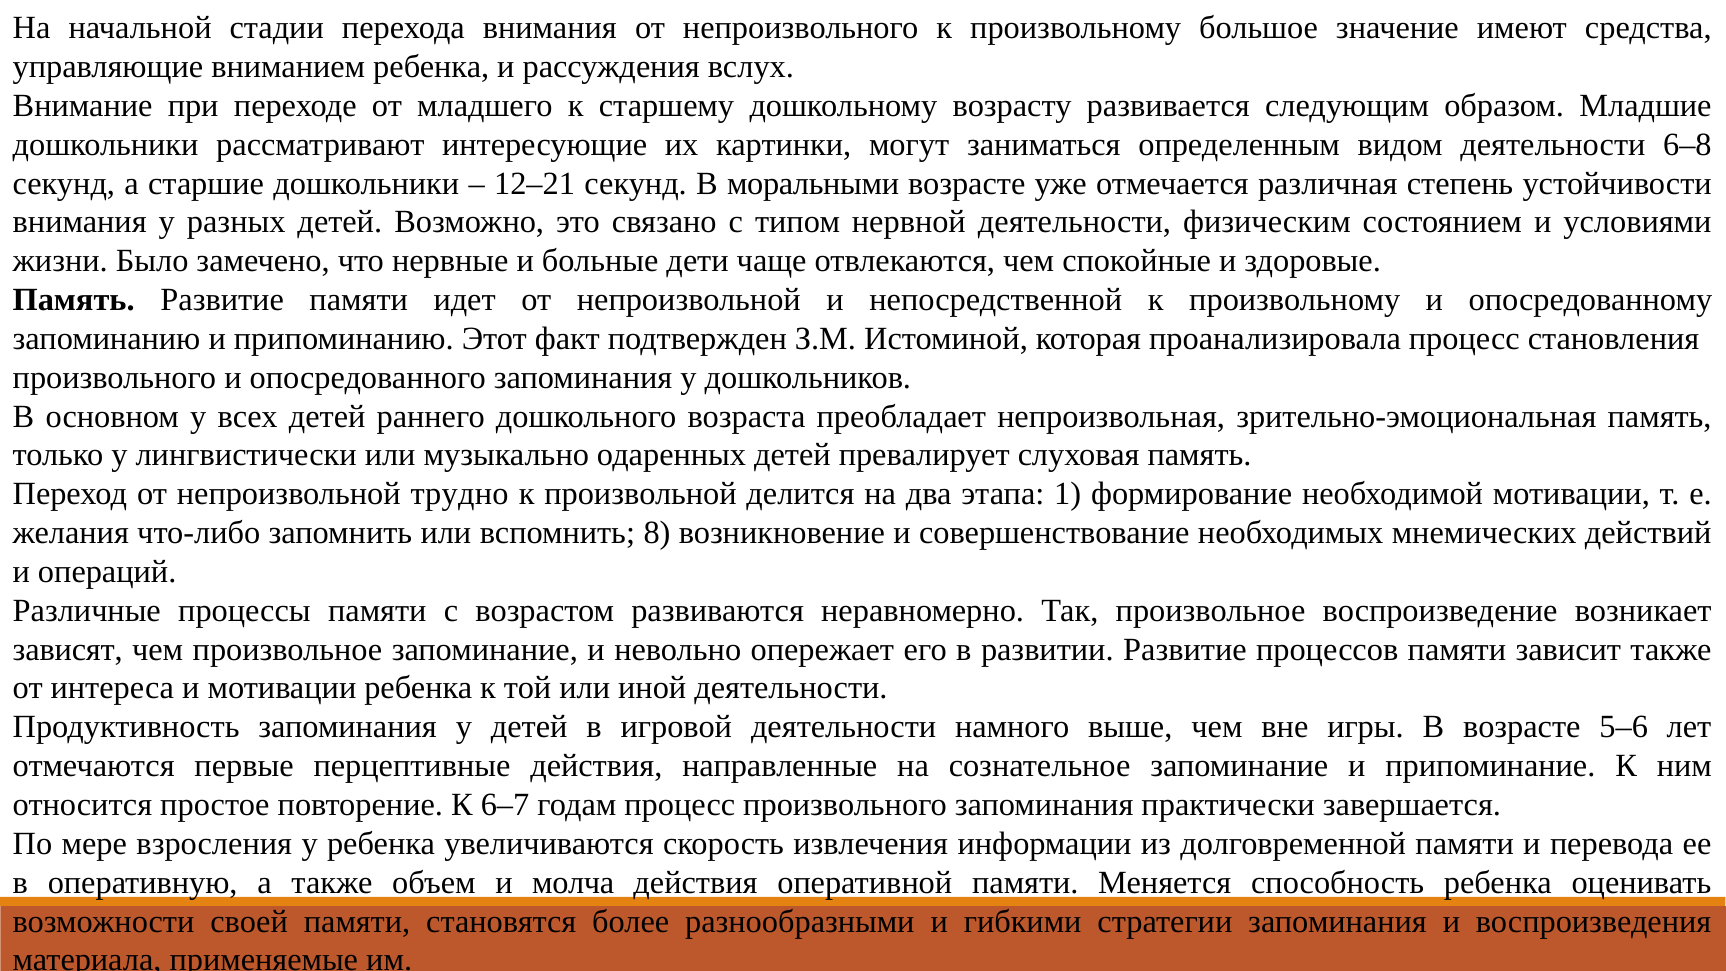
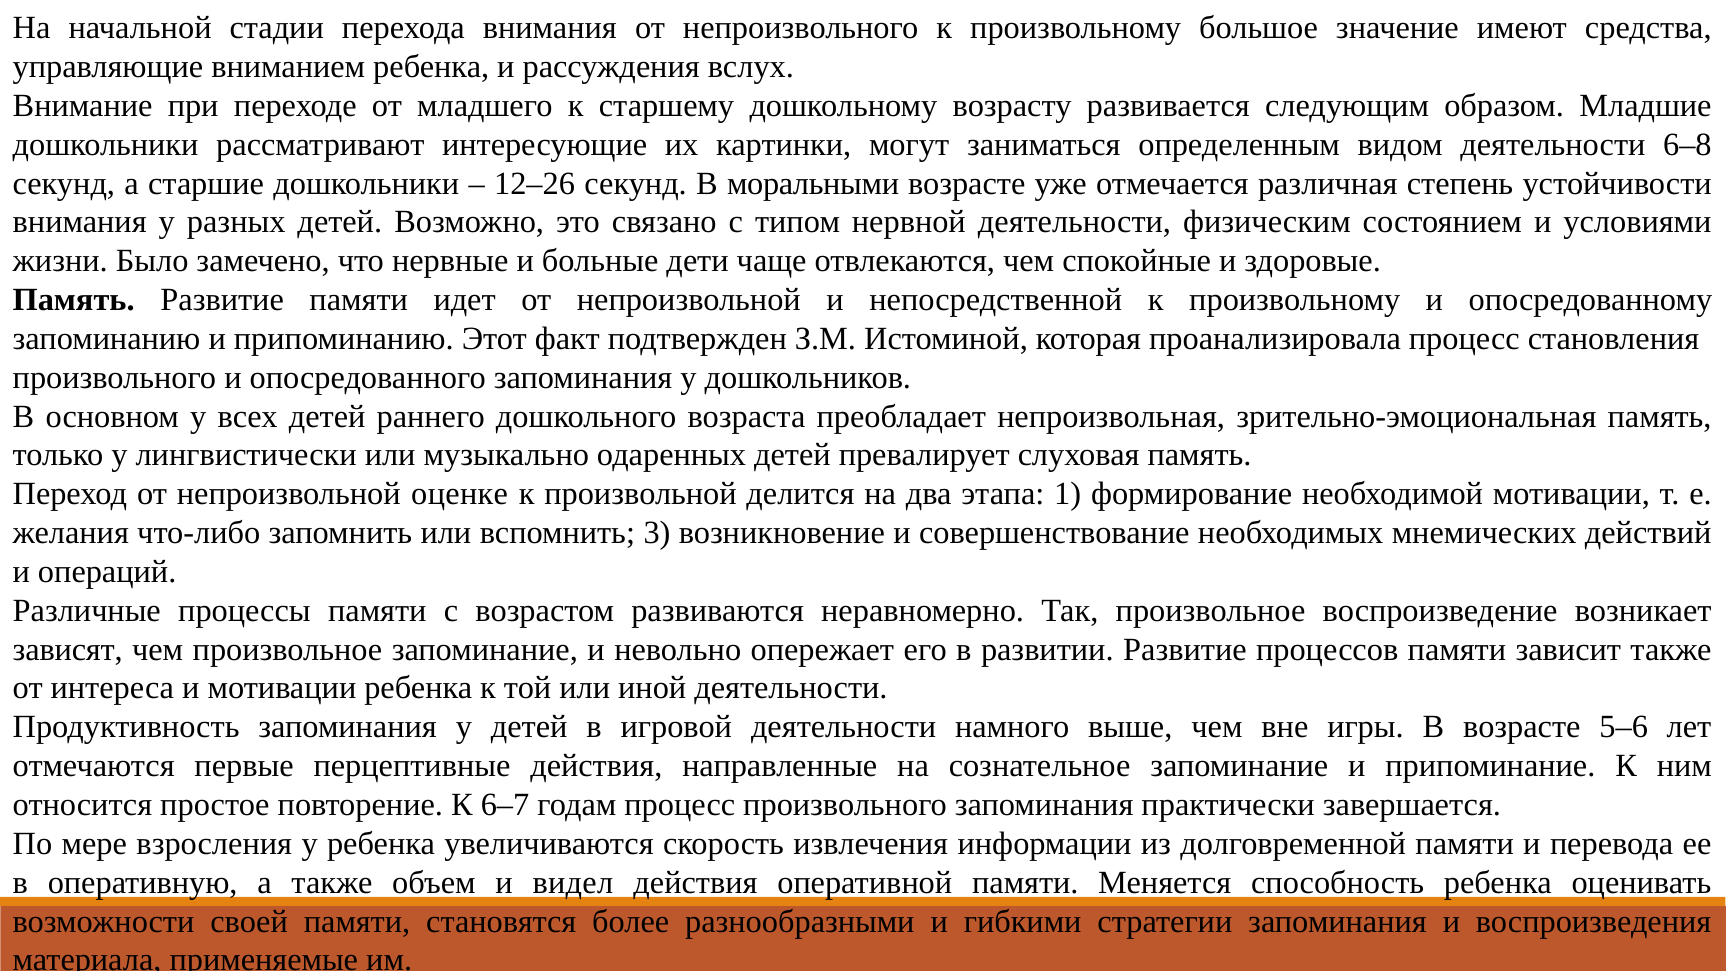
12–21: 12–21 -> 12–26
трудно: трудно -> оценке
8: 8 -> 3
молча: молча -> видел
